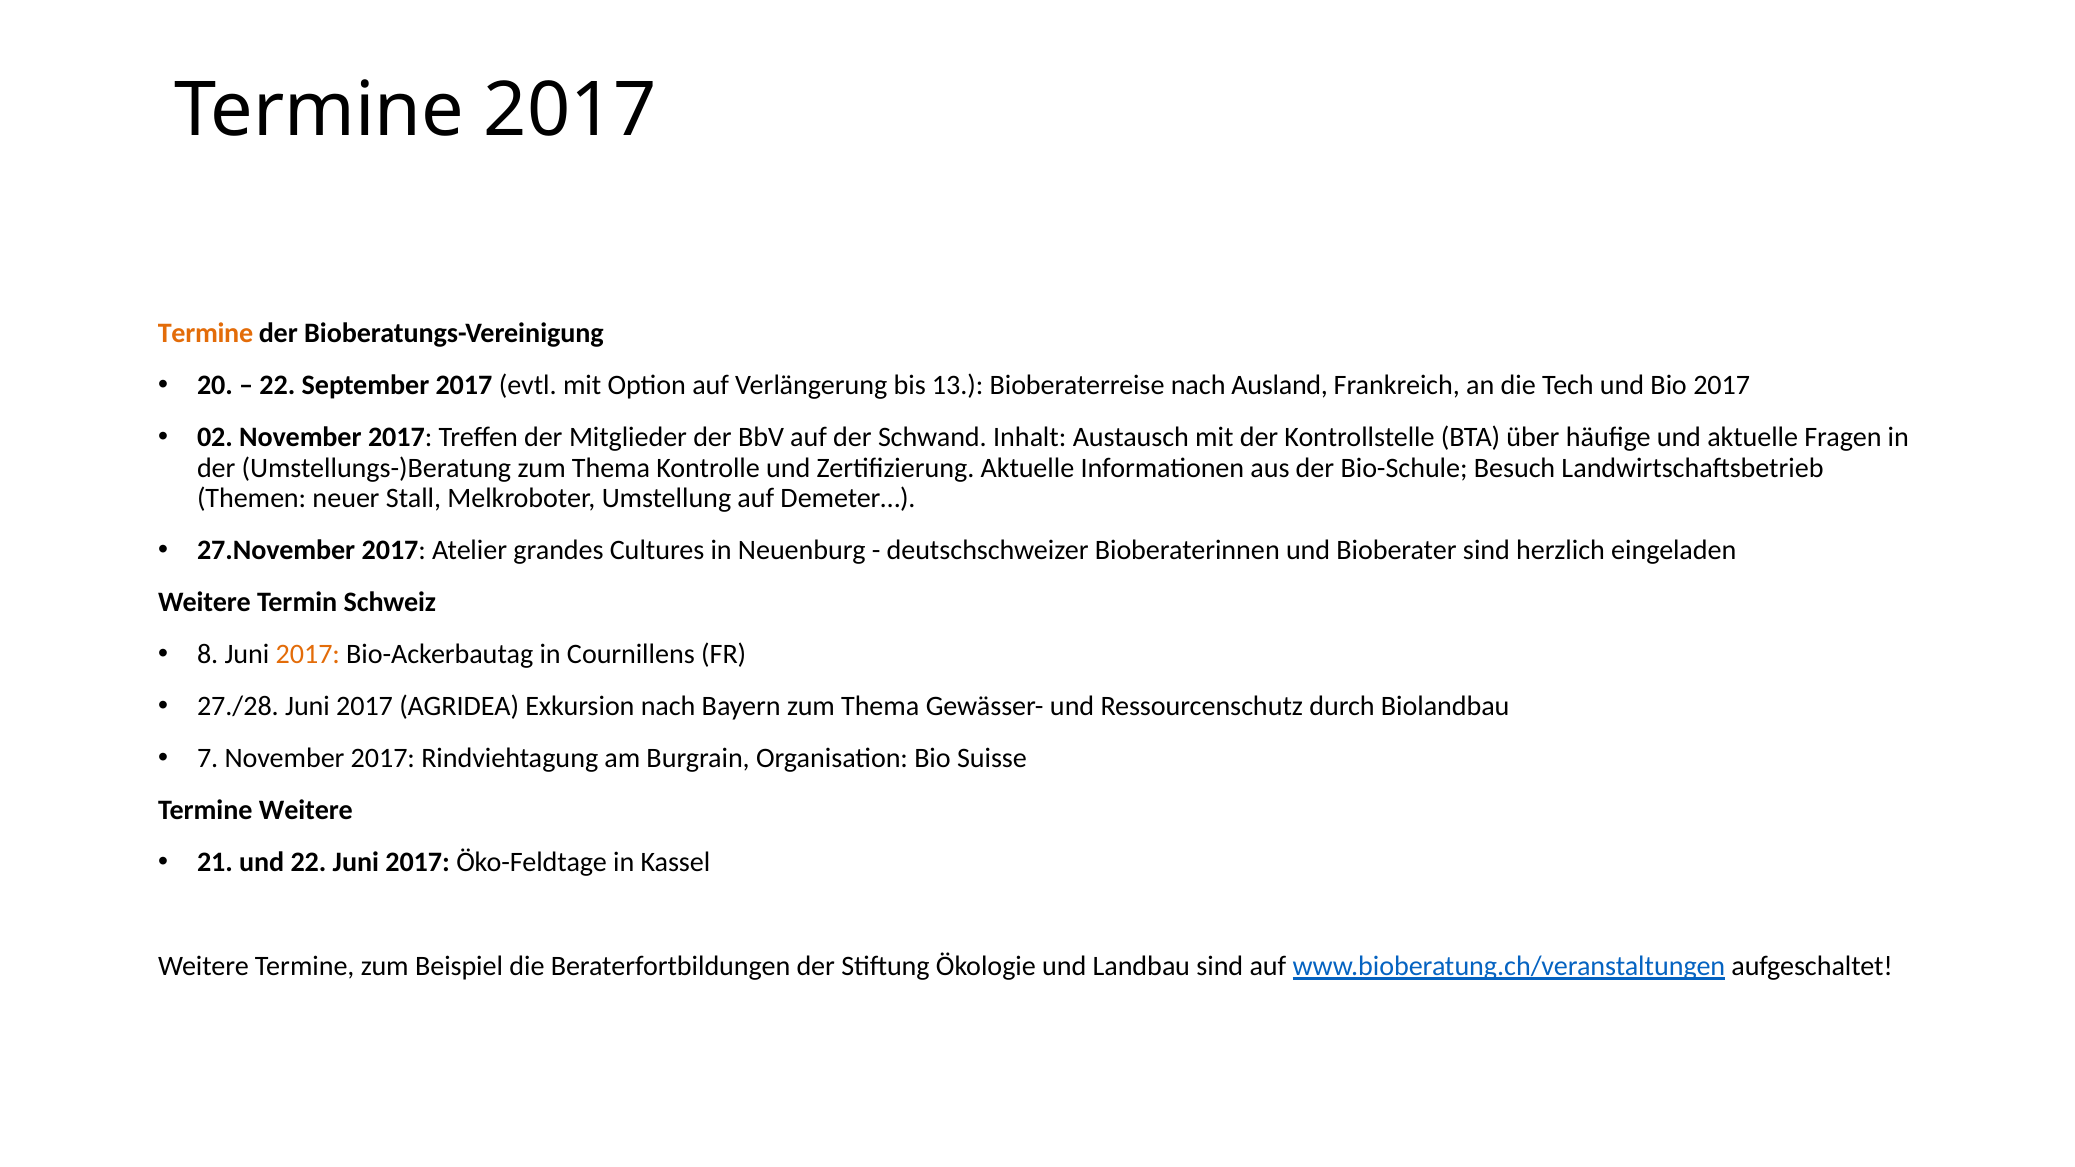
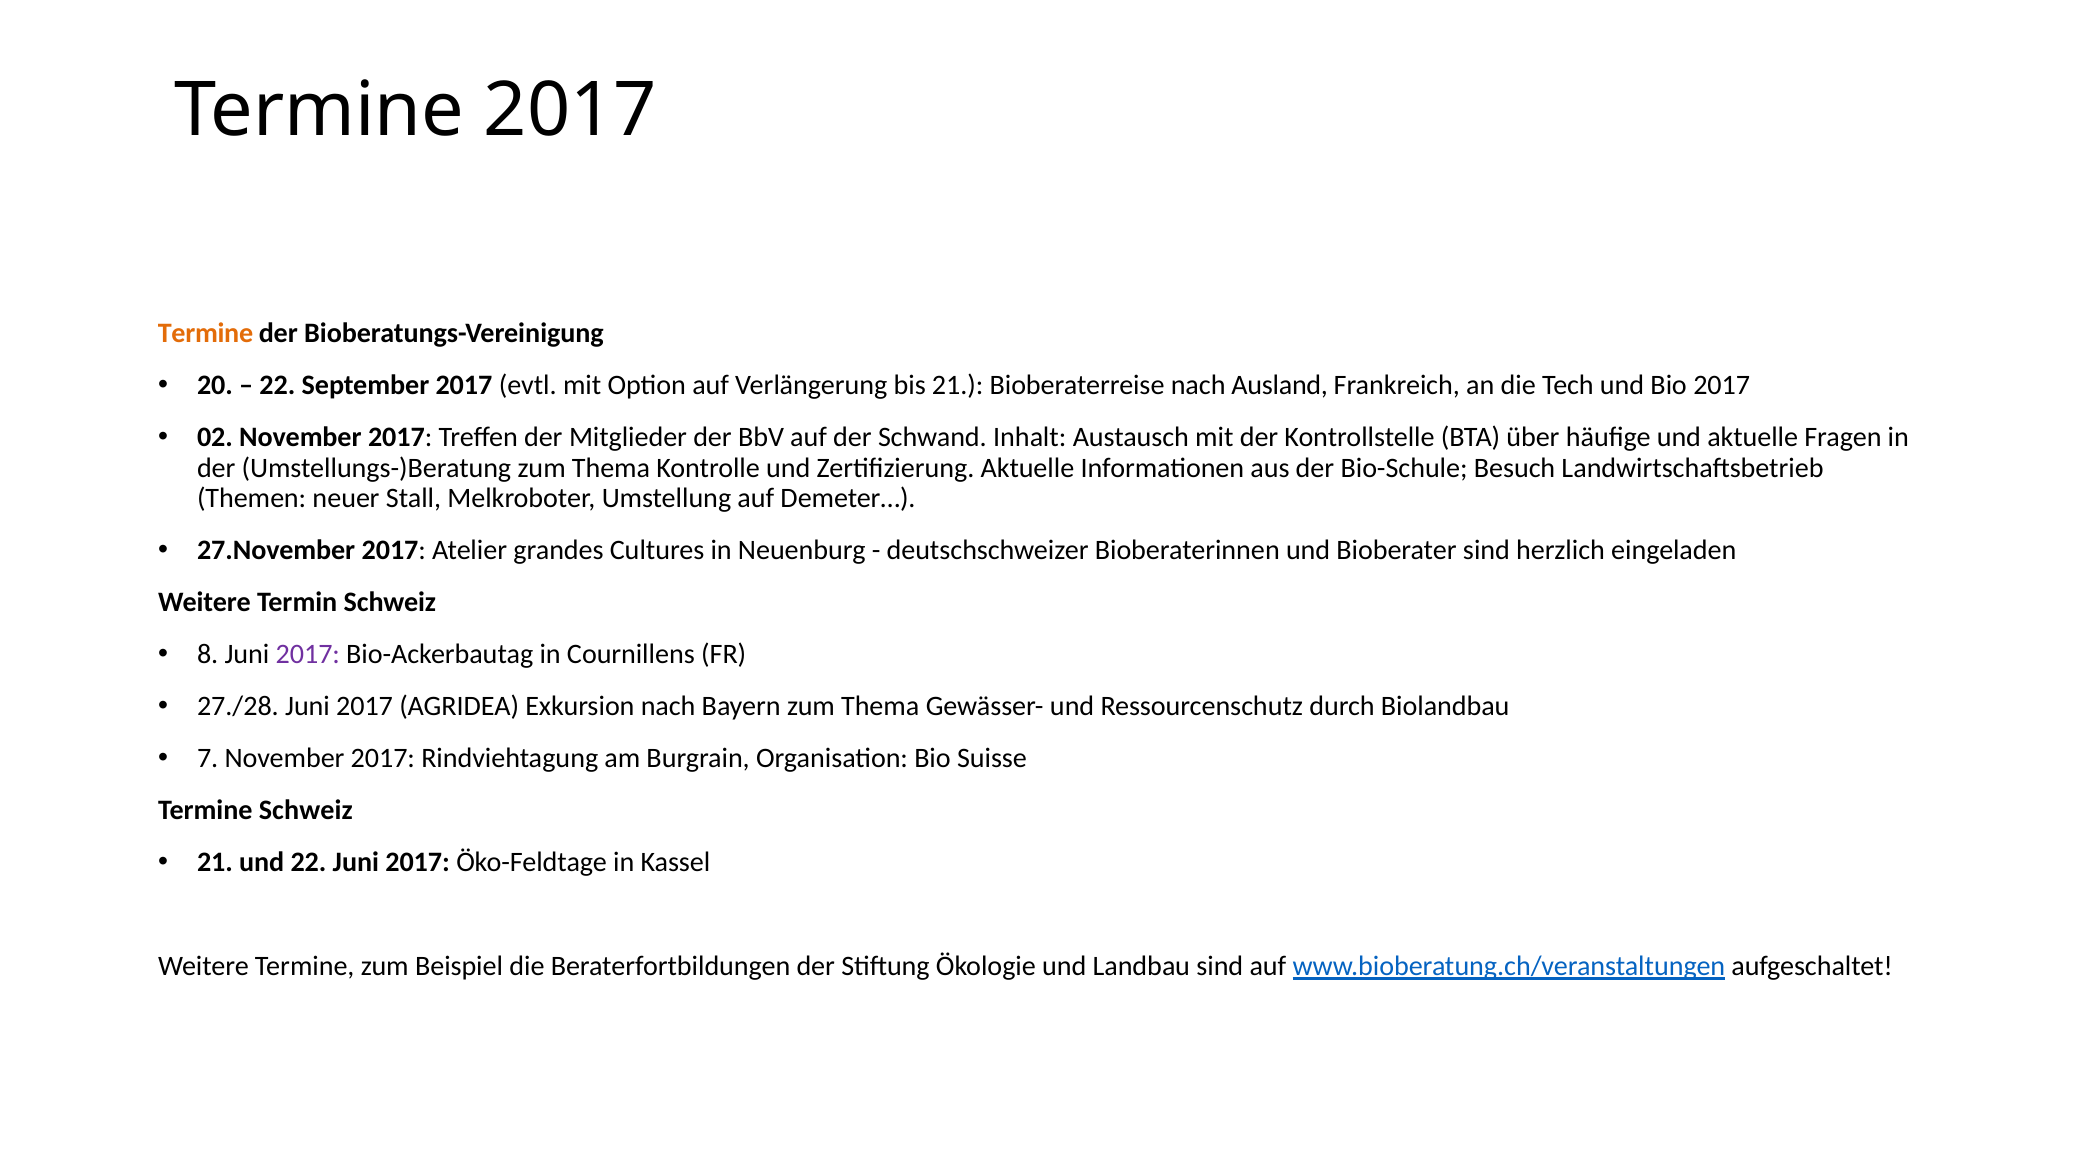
bis 13: 13 -> 21
2017 at (308, 654) colour: orange -> purple
Termine Weitere: Weitere -> Schweiz
